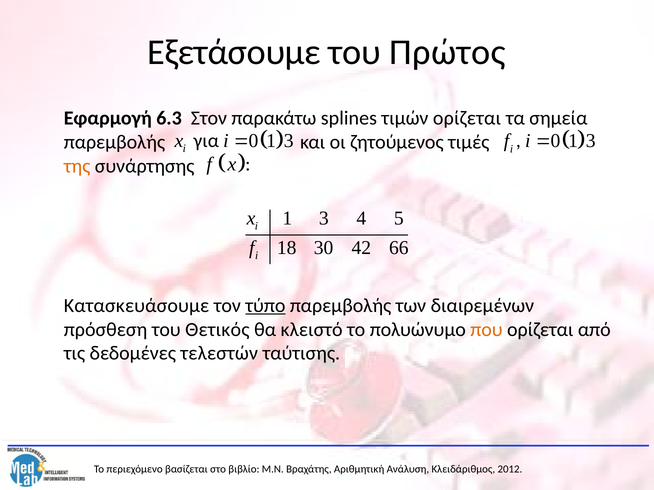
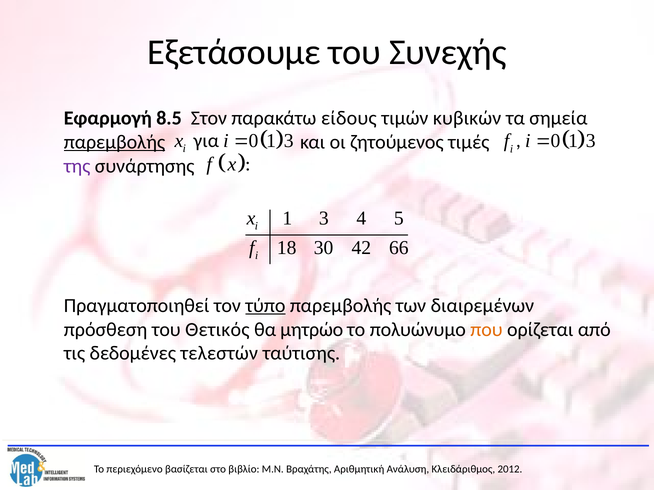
Πρώτος: Πρώτος -> Συνεχής
6.3: 6.3 -> 8.5
splines: splines -> είδους
τιμών ορίζεται: ορίζεται -> κυβικών
παρεμβολής at (114, 142) underline: none -> present
της colour: orange -> purple
Κατασκευάσουμε: Κατασκευάσουμε -> Πραγματοποιηθεί
κλειστό: κλειστό -> μητρώο
